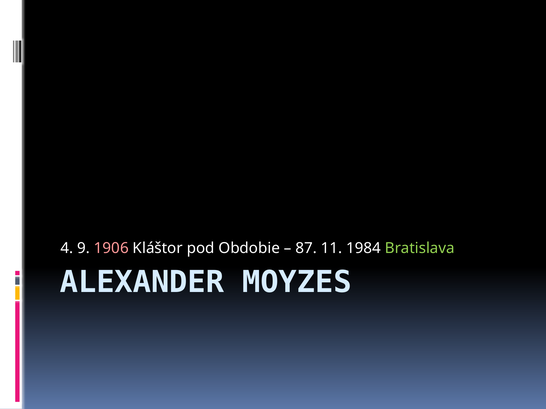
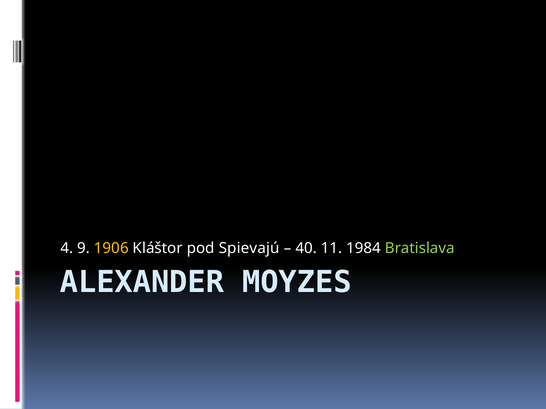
1906 colour: pink -> yellow
Obdobie: Obdobie -> Spievajú
87: 87 -> 40
